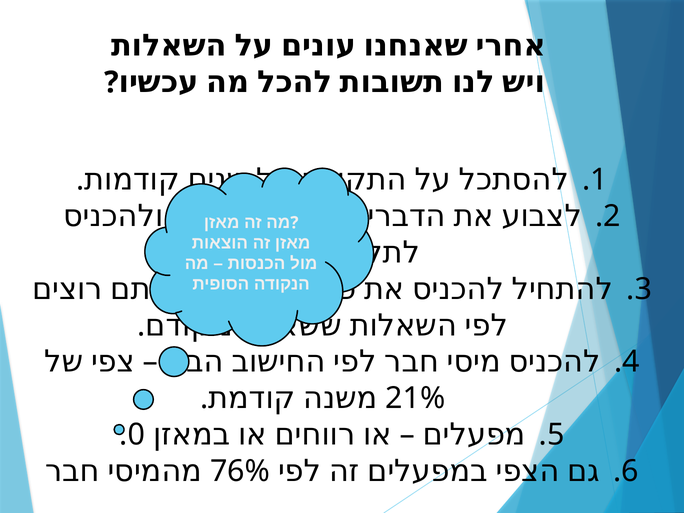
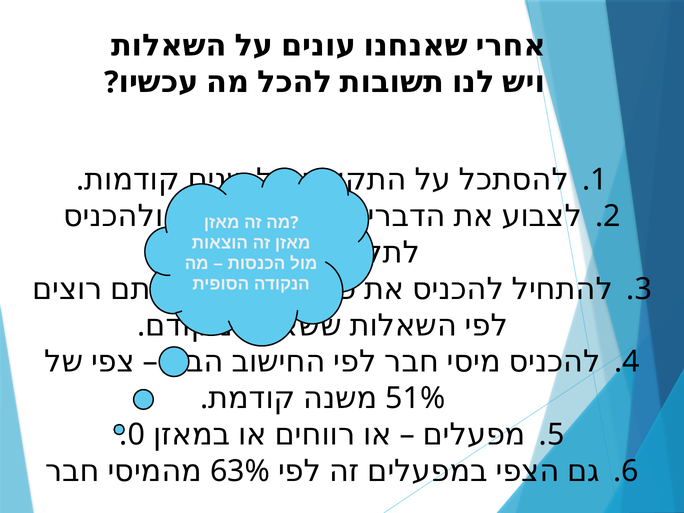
21%: 21% -> 51%
76%: 76% -> 63%
